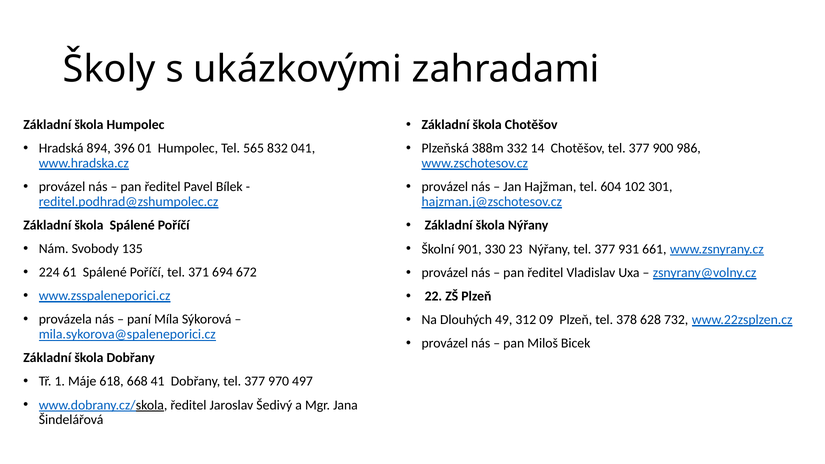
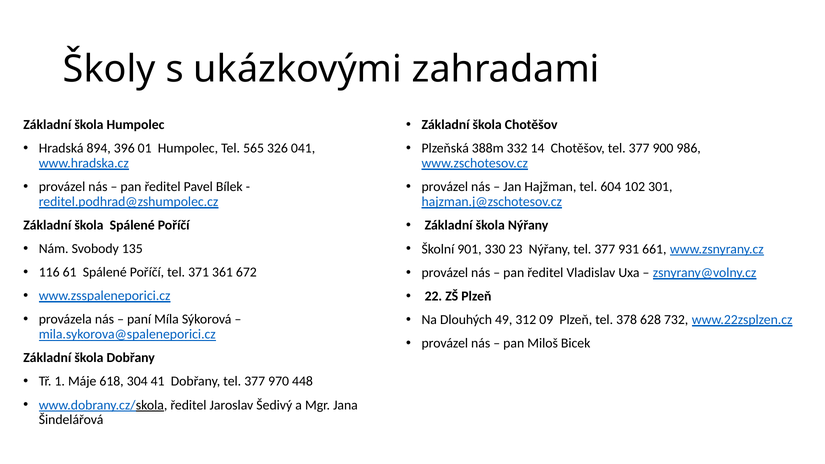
832: 832 -> 326
224: 224 -> 116
694: 694 -> 361
668: 668 -> 304
497: 497 -> 448
